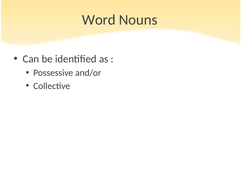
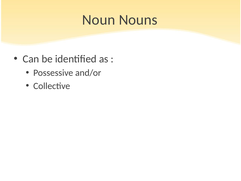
Word: Word -> Noun
